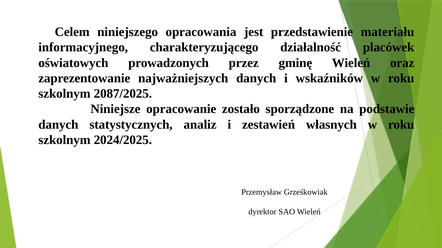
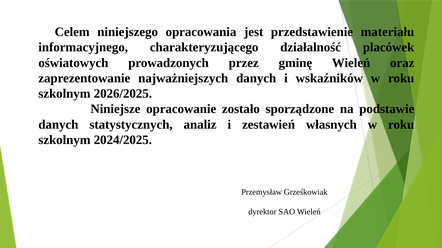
2087/2025: 2087/2025 -> 2026/2025
